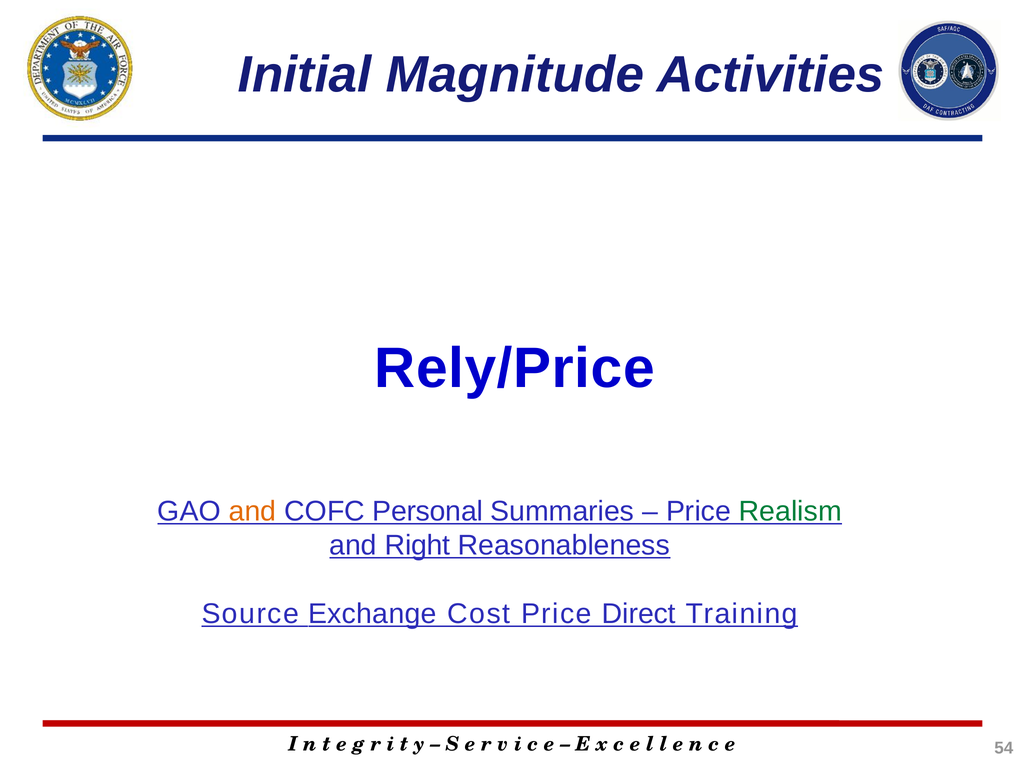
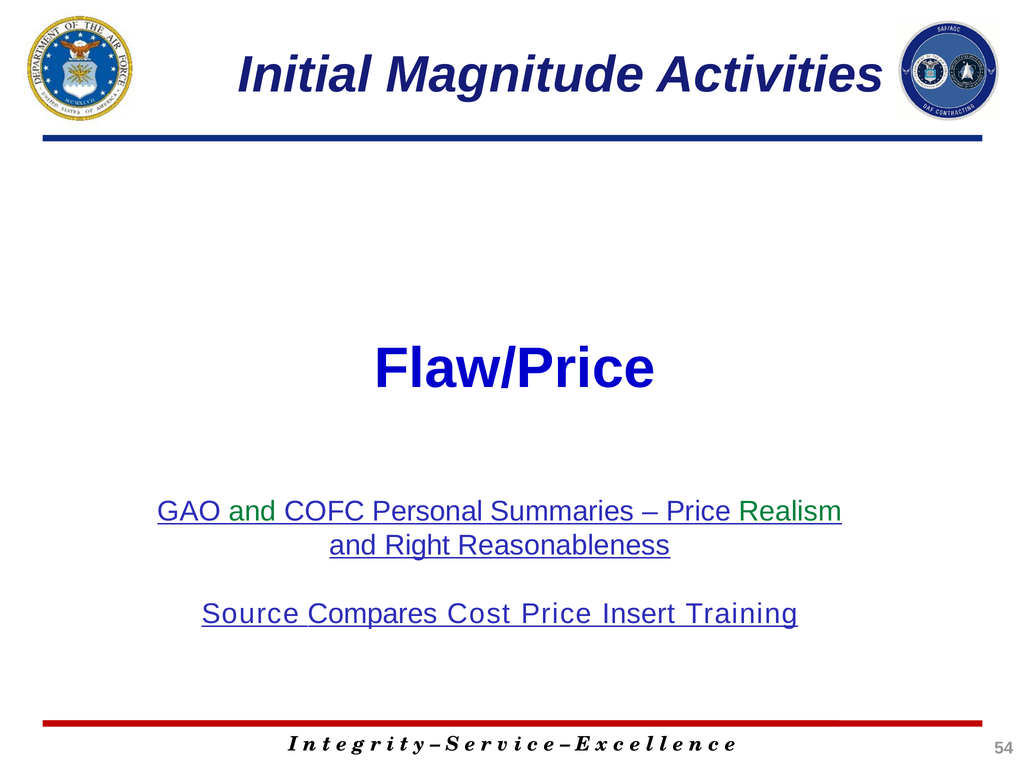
Rely/Price: Rely/Price -> Flaw/Price
and at (252, 511) colour: orange -> green
Exchange: Exchange -> Compares
Direct: Direct -> Insert
